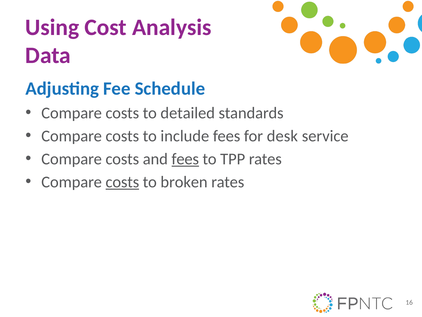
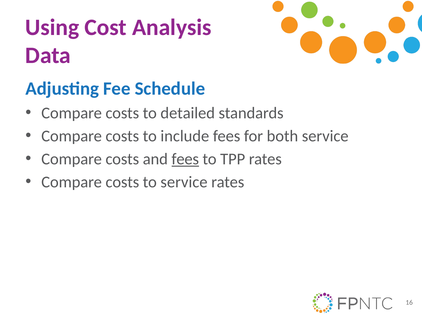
desk: desk -> both
costs at (122, 182) underline: present -> none
to broken: broken -> service
